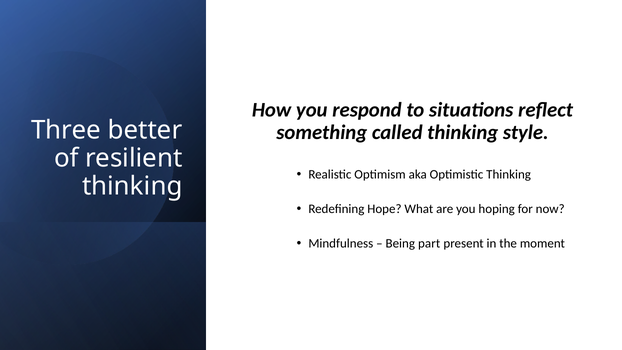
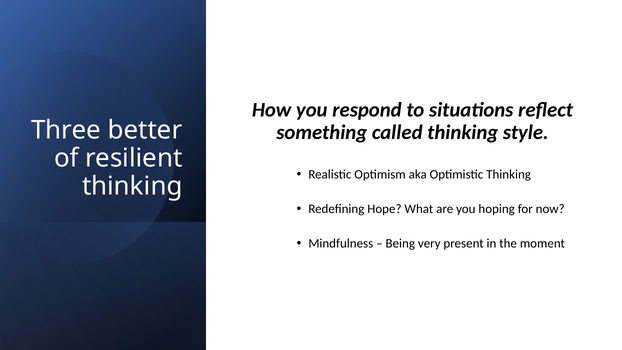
part: part -> very
